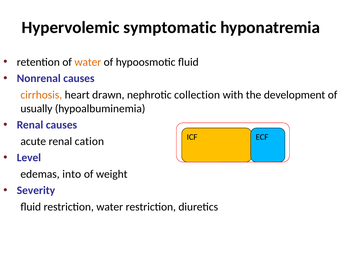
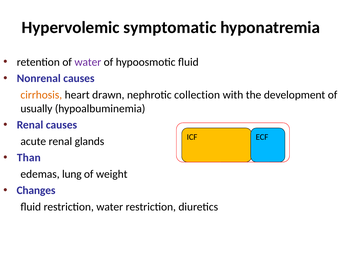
water at (88, 62) colour: orange -> purple
cation: cation -> glands
Level: Level -> Than
into: into -> lung
Severity: Severity -> Changes
